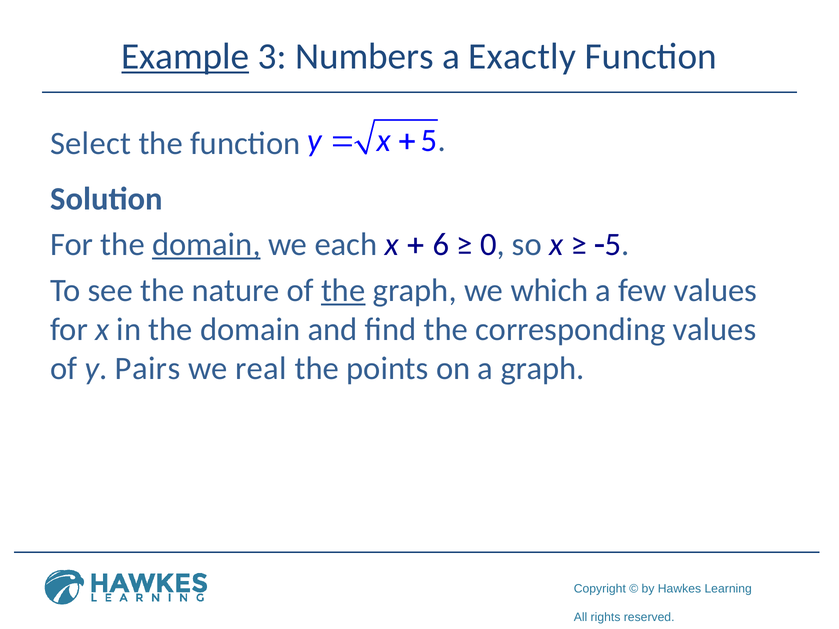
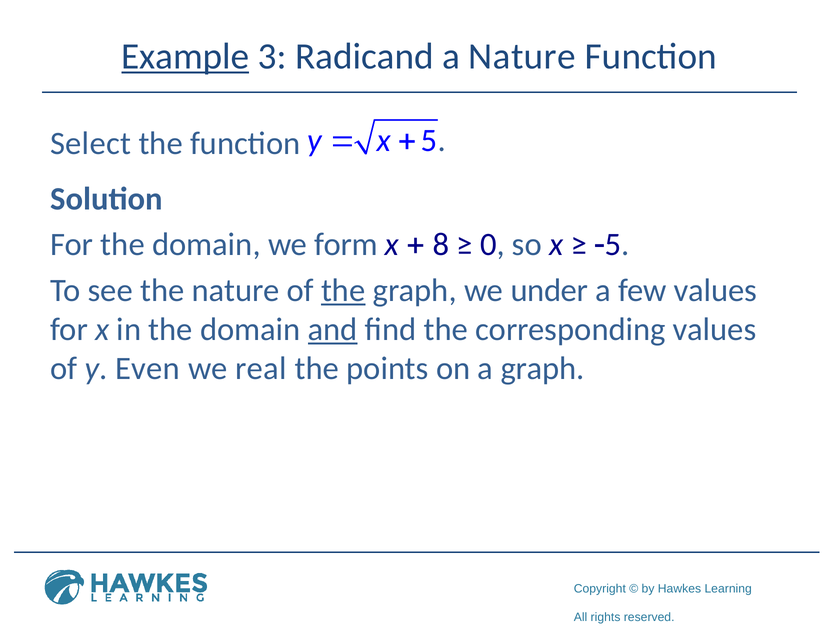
Numbers: Numbers -> Radicand
a Exactly: Exactly -> Nature
domain at (206, 245) underline: present -> none
each: each -> form
6: 6 -> 8
which: which -> under
and underline: none -> present
Pairs: Pairs -> Even
